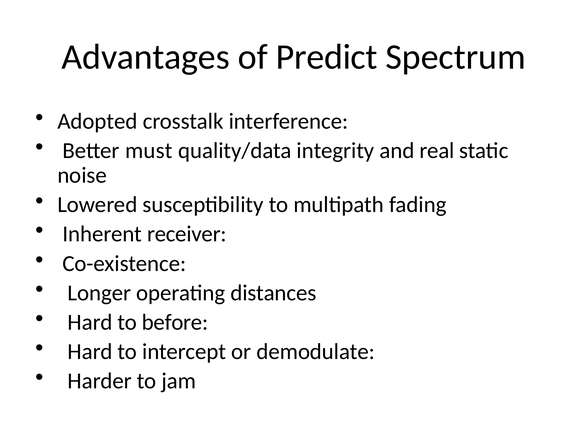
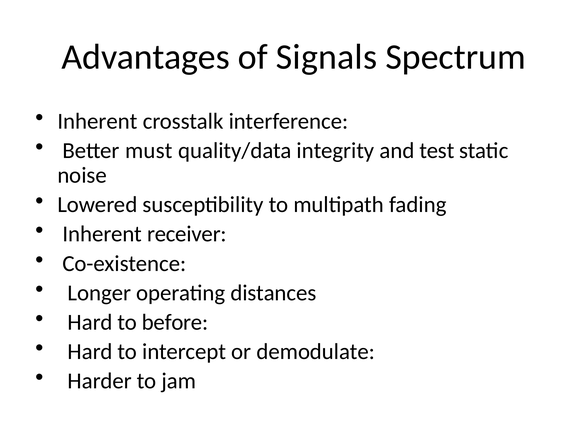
Predict: Predict -> Signals
Adopted at (97, 121): Adopted -> Inherent
real: real -> test
